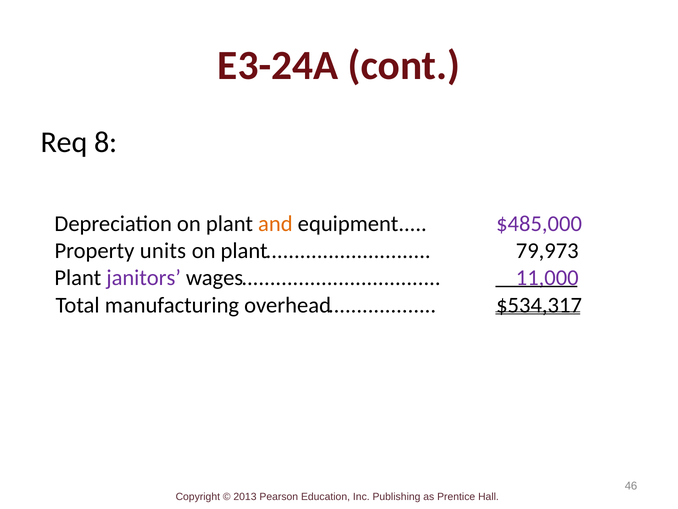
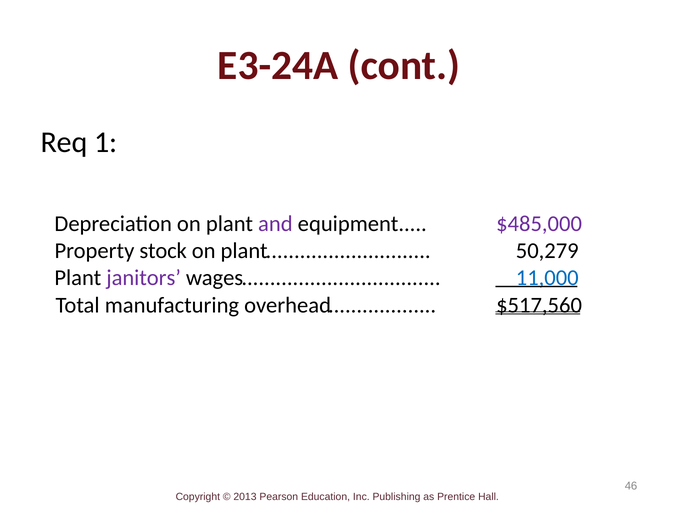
8: 8 -> 1
and colour: orange -> purple
units: units -> stock
79,973: 79,973 -> 50,279
11,000 colour: purple -> blue
$534,317: $534,317 -> $517,560
